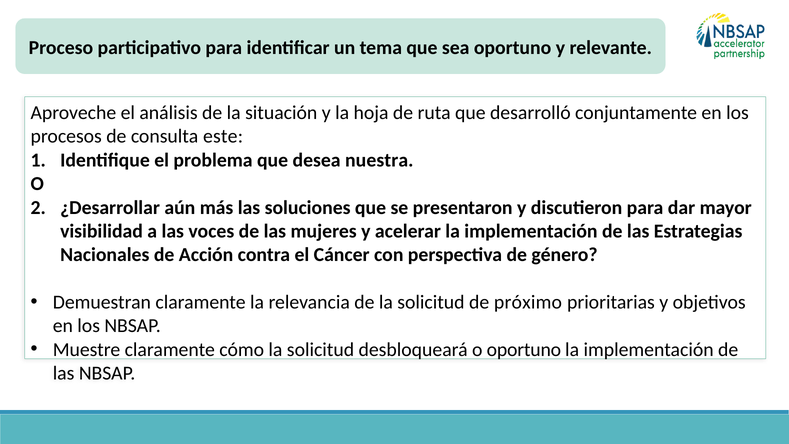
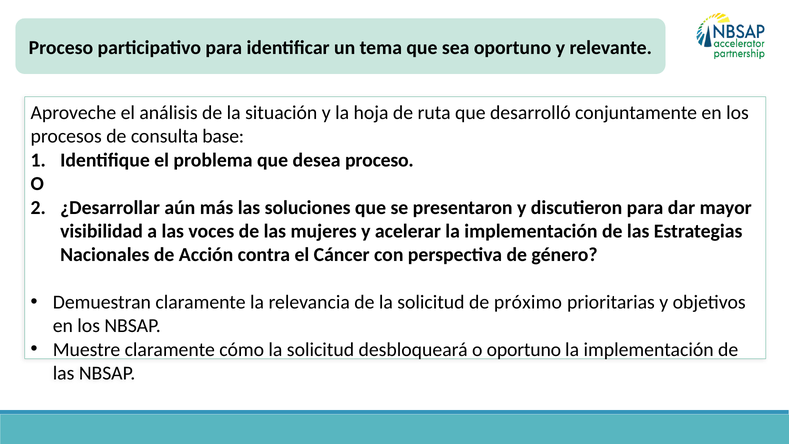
este: este -> base
desea nuestra: nuestra -> proceso
